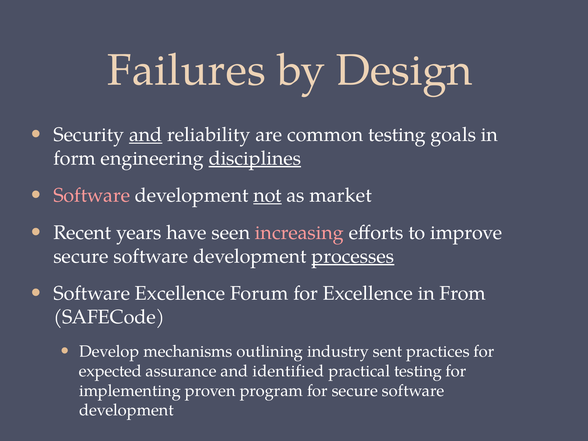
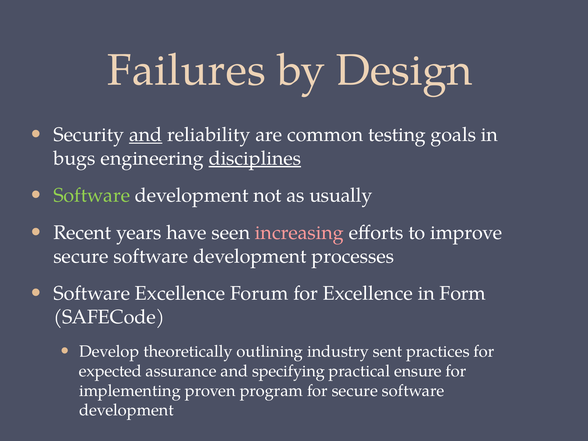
form: form -> bugs
Software at (92, 195) colour: pink -> light green
not underline: present -> none
market: market -> usually
processes underline: present -> none
From: From -> Form
mechanisms: mechanisms -> theoretically
identified: identified -> specifying
practical testing: testing -> ensure
